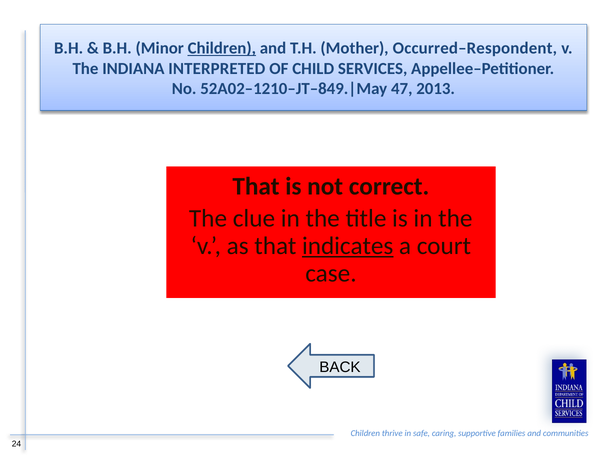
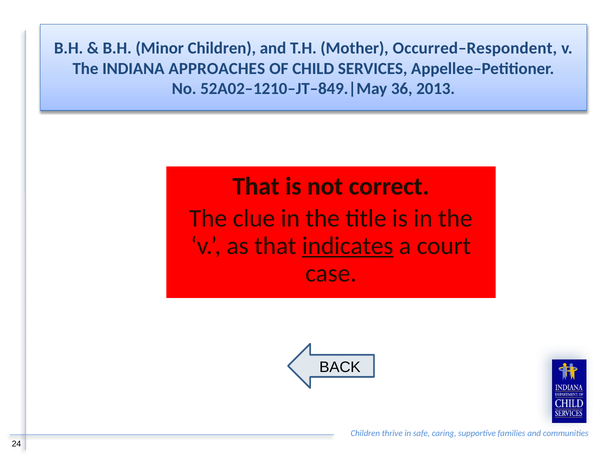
Children at (222, 48) underline: present -> none
INTERPRETED: INTERPRETED -> APPROACHES
47: 47 -> 36
